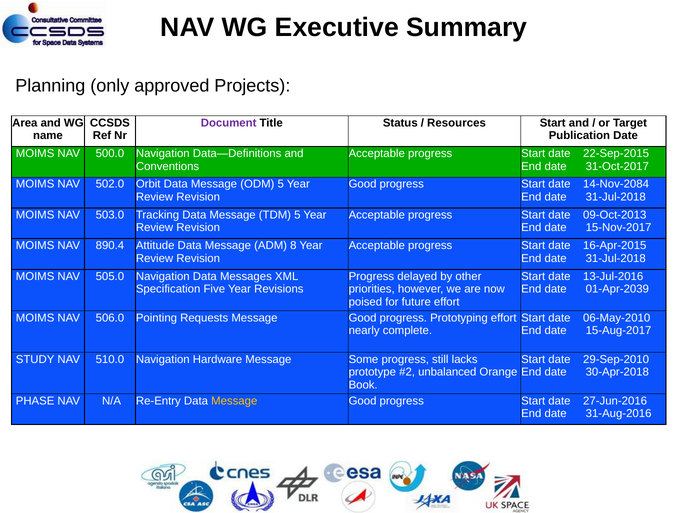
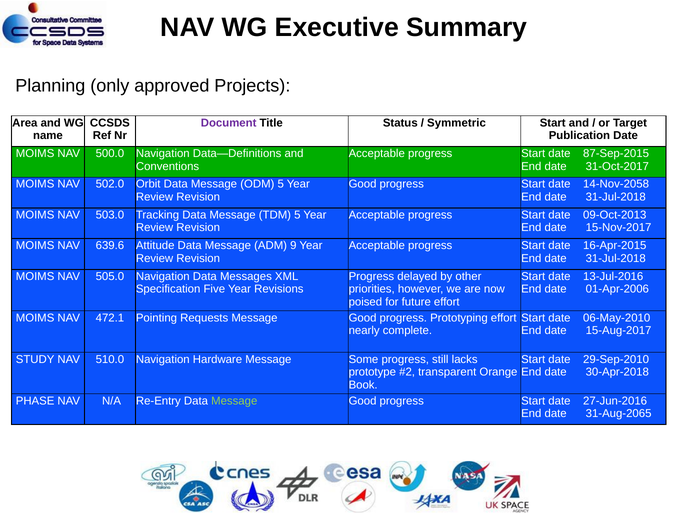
Resources: Resources -> Symmetric
22-Sep-2015: 22-Sep-2015 -> 87-Sep-2015
14-Nov-2084: 14-Nov-2084 -> 14-Nov-2058
890.4: 890.4 -> 639.6
8: 8 -> 9
01-Apr-2039: 01-Apr-2039 -> 01-Apr-2006
506.0: 506.0 -> 472.1
unbalanced: unbalanced -> transparent
Message at (234, 401) colour: yellow -> light green
31-Aug-2016: 31-Aug-2016 -> 31-Aug-2065
